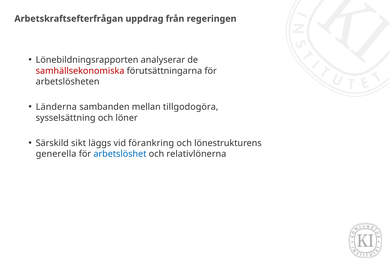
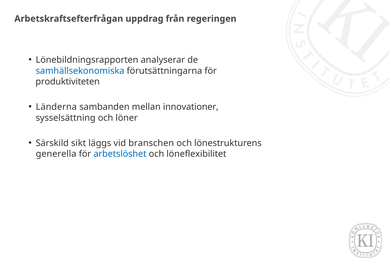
samhällsekonomiska colour: red -> blue
arbetslösheten: arbetslösheten -> produktiviteten
tillgodogöra: tillgodogöra -> innovationer
förankring: förankring -> branschen
relativlönerna: relativlönerna -> löneflexibilitet
